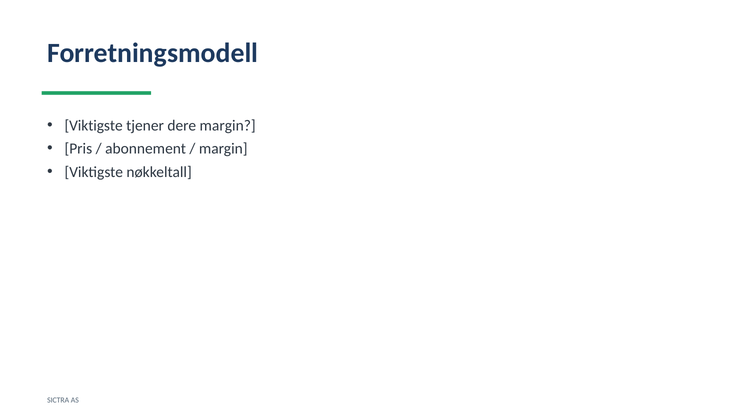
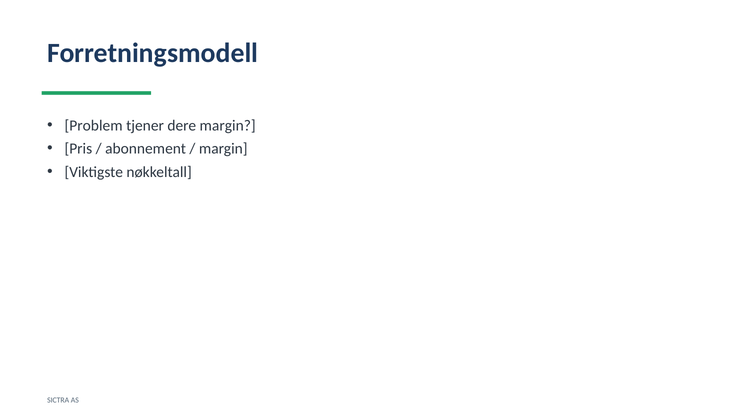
Viktigste at (94, 126): Viktigste -> Problem
